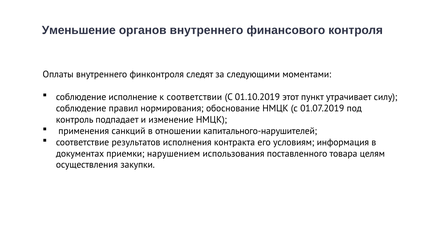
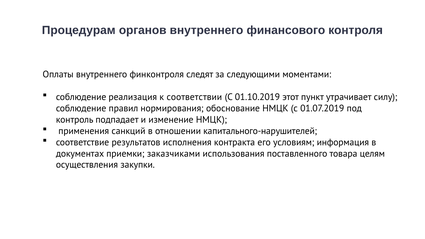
Уменьшение: Уменьшение -> Процедурам
исполнение: исполнение -> реализация
нарушением: нарушением -> заказчиками
